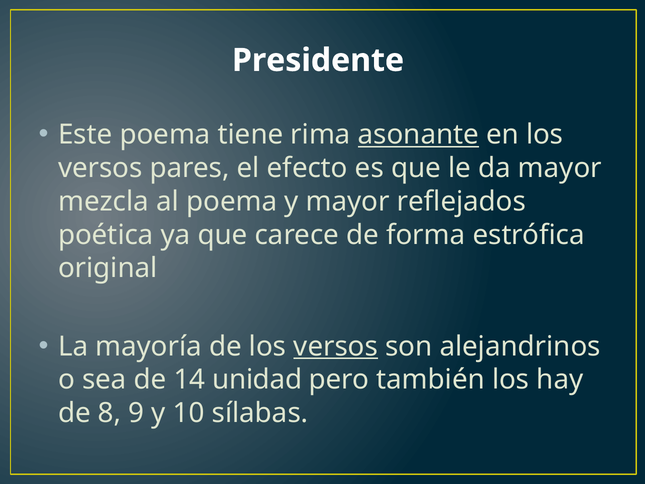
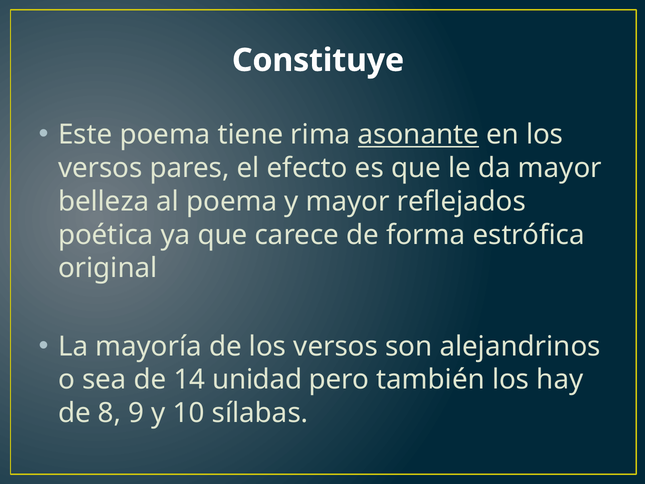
Presidente: Presidente -> Constituye
mezcla: mezcla -> belleza
versos at (336, 346) underline: present -> none
